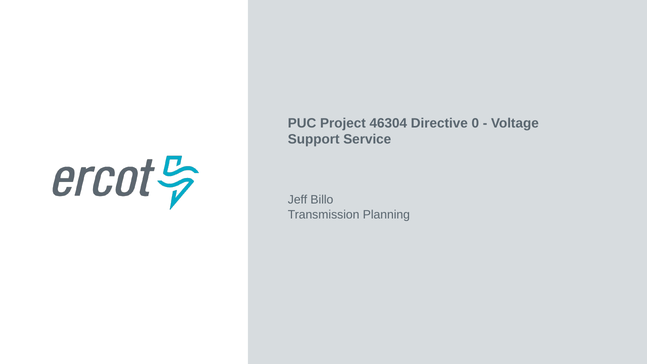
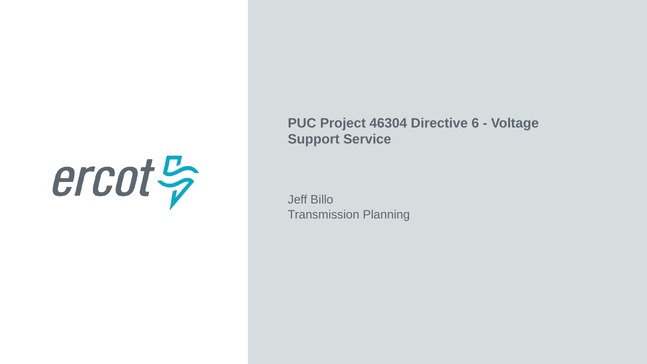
0: 0 -> 6
